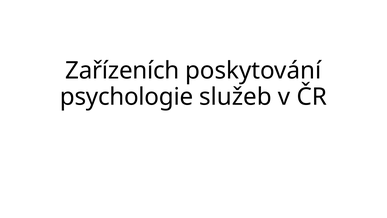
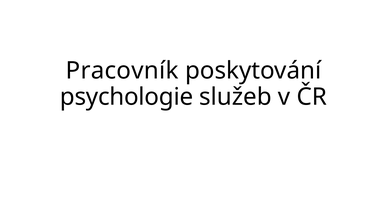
Zařízeních: Zařízeních -> Pracovník
